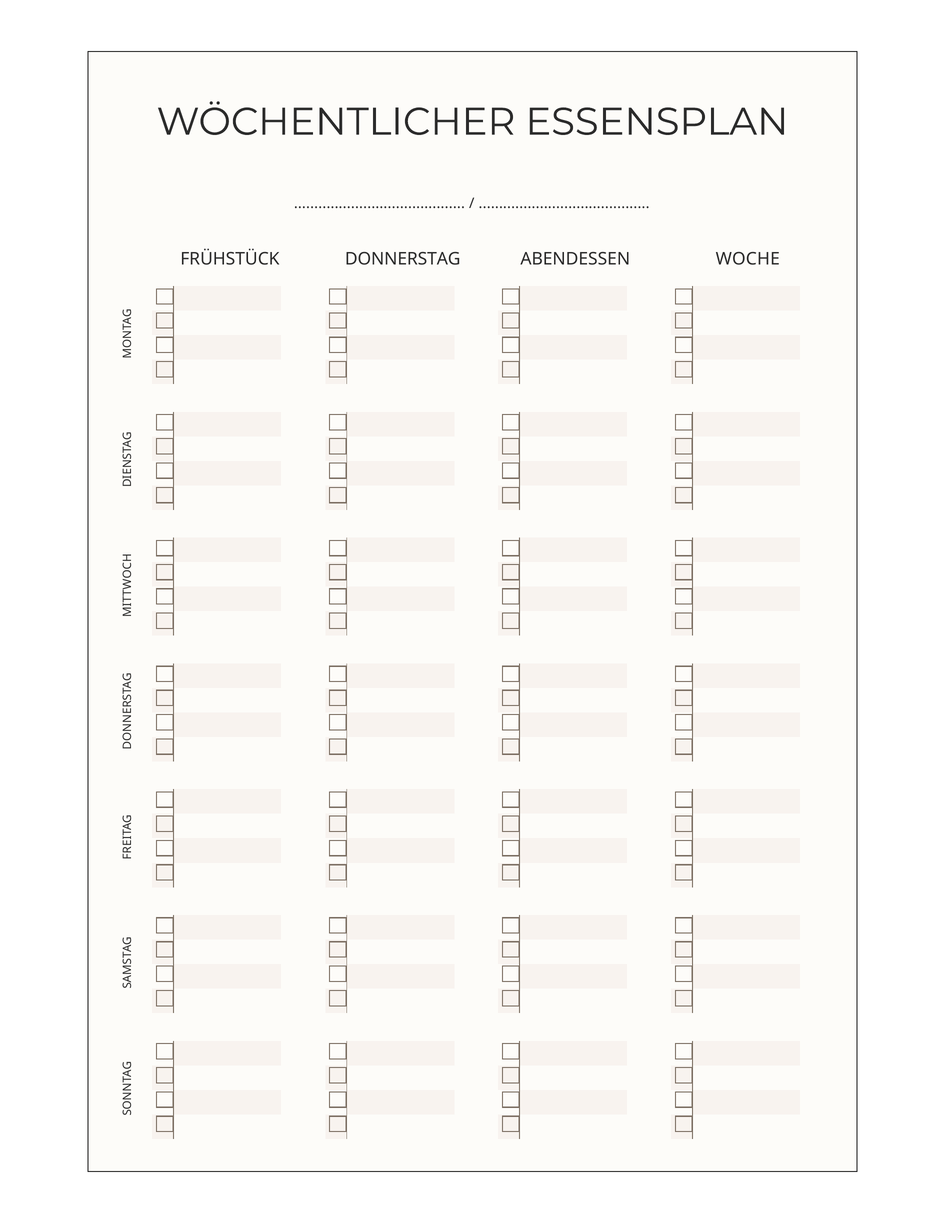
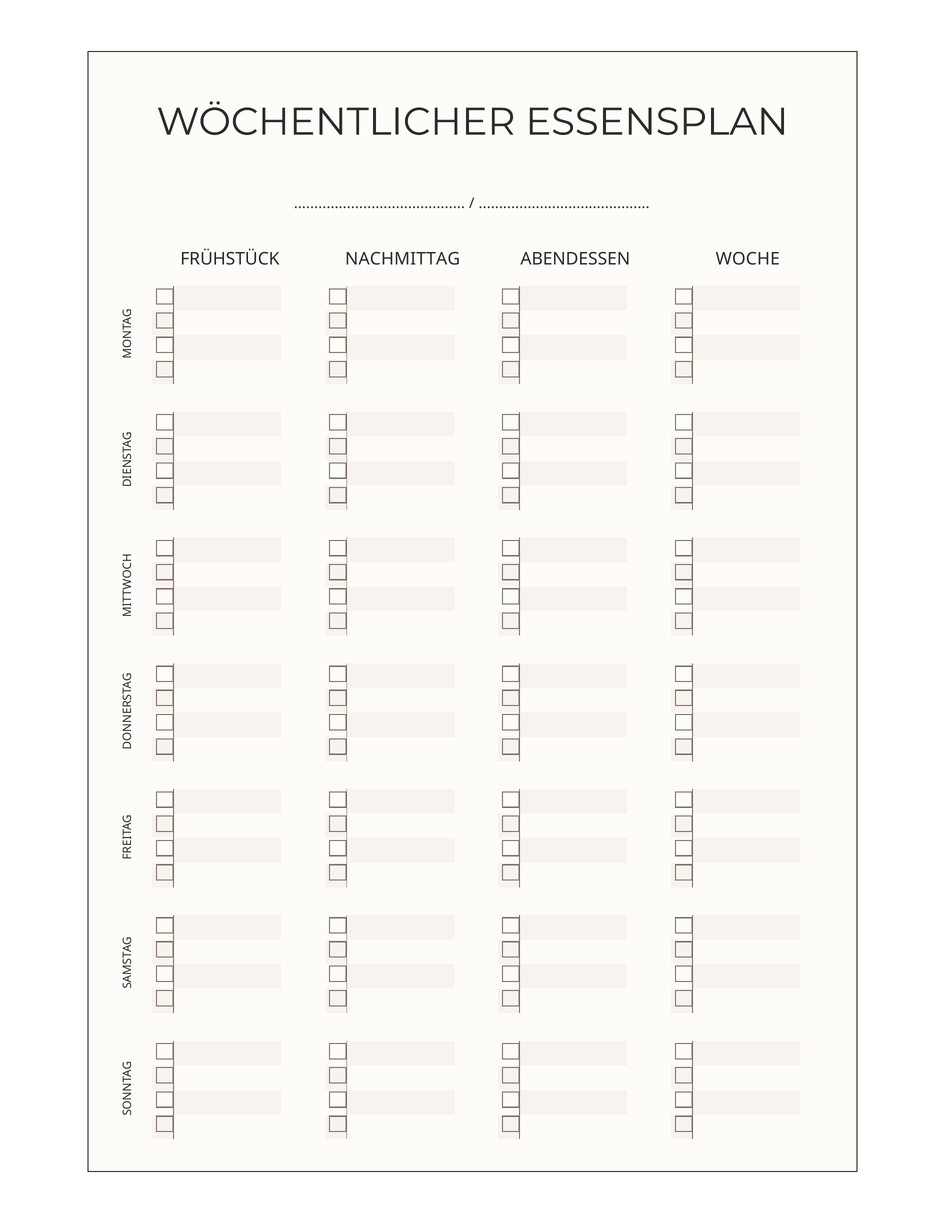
DONNERSTAG: DONNERSTAG -> NACHMITTAG
